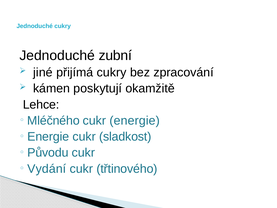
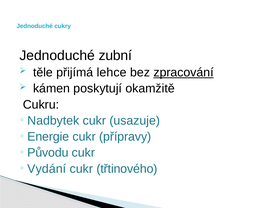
jiné: jiné -> těle
přijímá cukry: cukry -> lehce
zpracování underline: none -> present
Lehce: Lehce -> Cukru
Mléčného: Mléčného -> Nadbytek
cukr energie: energie -> usazuje
sladkost: sladkost -> přípravy
